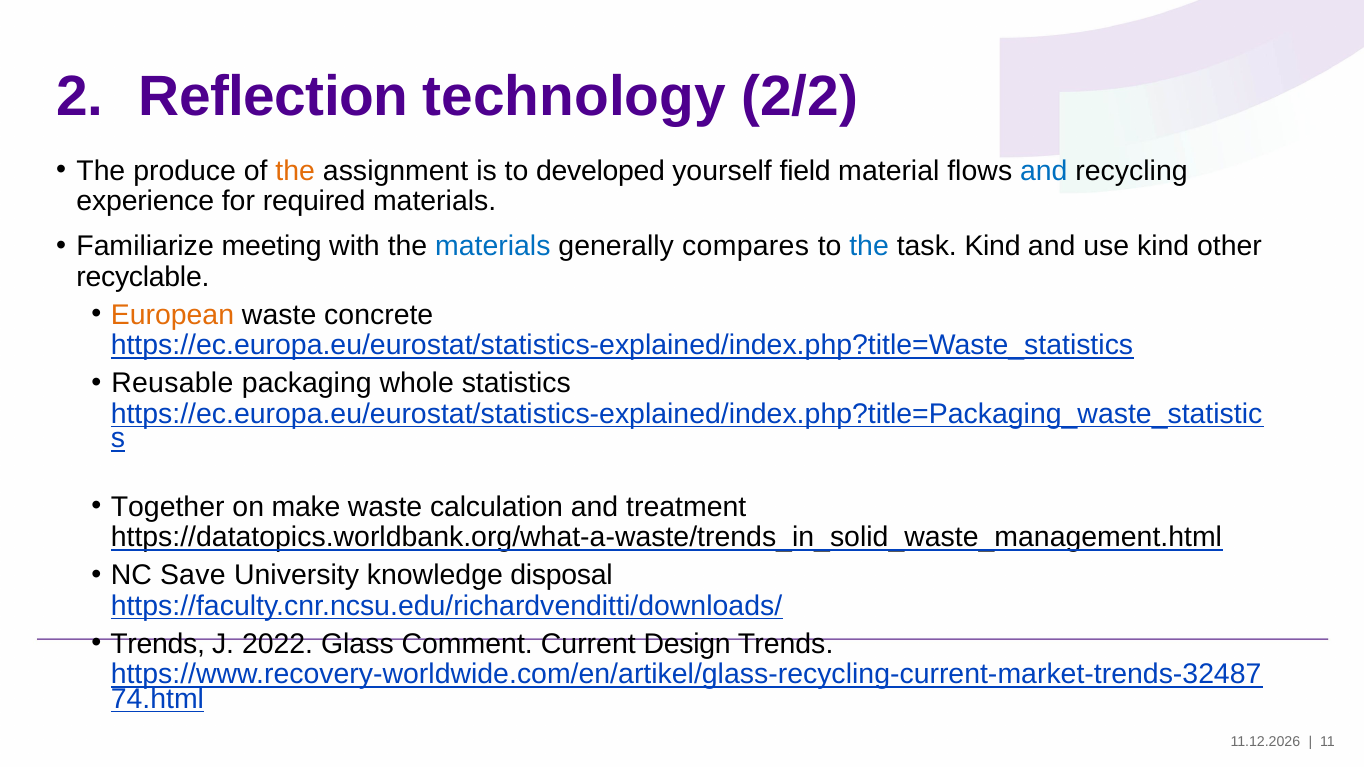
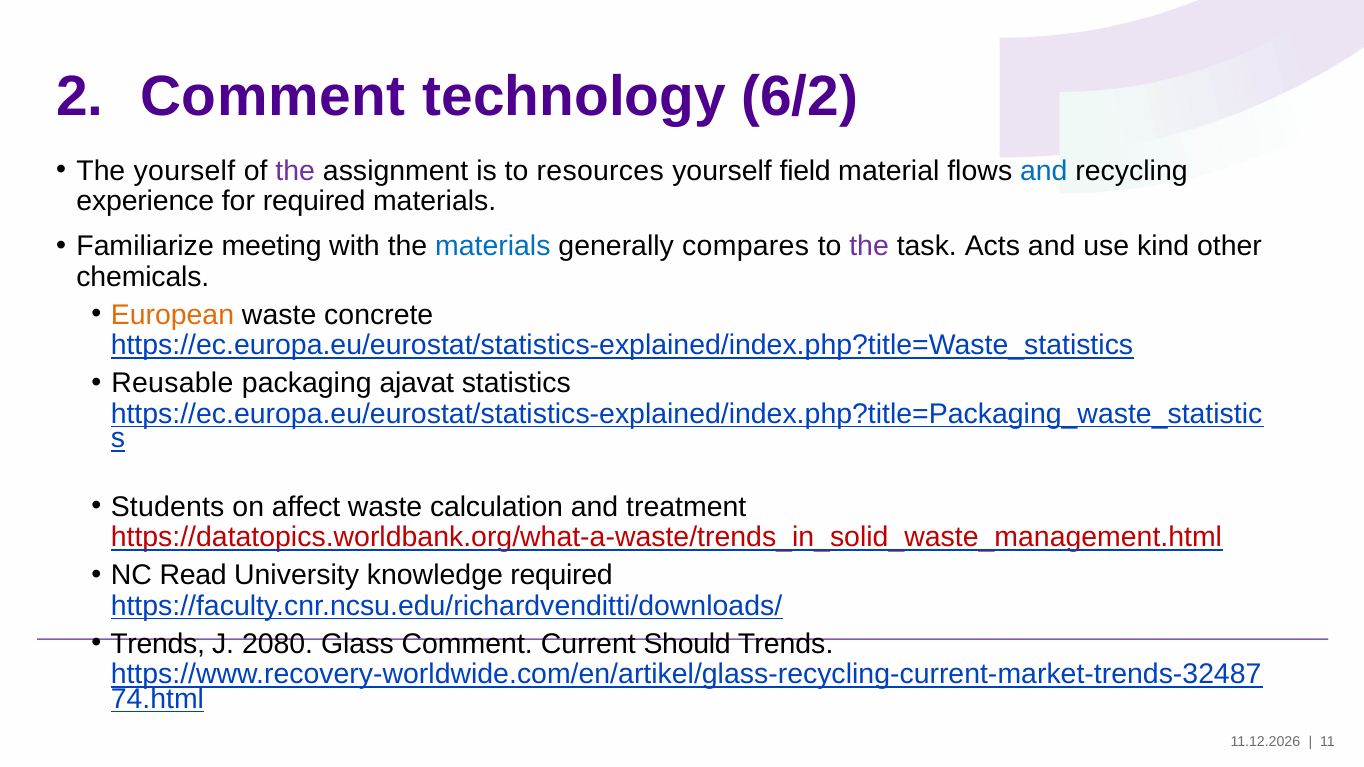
Reflection at (274, 97): Reflection -> Comment
2/2: 2/2 -> 6/2
The produce: produce -> yourself
the at (295, 171) colour: orange -> purple
developed: developed -> resources
the at (869, 246) colour: blue -> purple
task Kind: Kind -> Acts
recyclable: recyclable -> chemicals
whole: whole -> ajavat
Together: Together -> Students
make: make -> affect
https://datatopics.worldbank.org/what-a-waste/trends_in_solid_waste_management.html colour: black -> red
Save: Save -> Read
knowledge disposal: disposal -> required
2022: 2022 -> 2080
Design: Design -> Should
